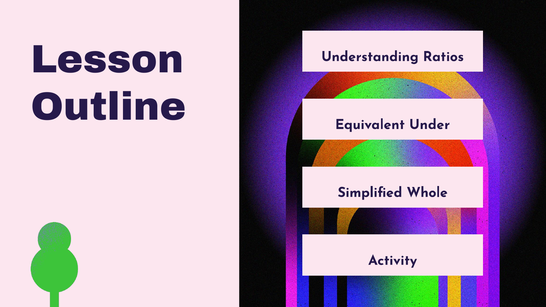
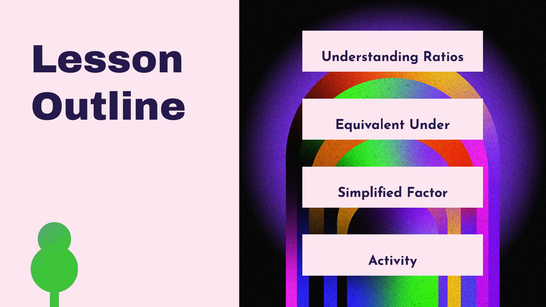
Whole: Whole -> Factor
